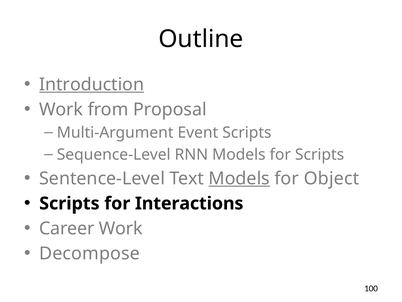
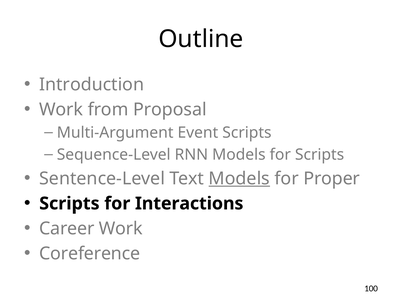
Introduction underline: present -> none
Object: Object -> Proper
Decompose: Decompose -> Coreference
